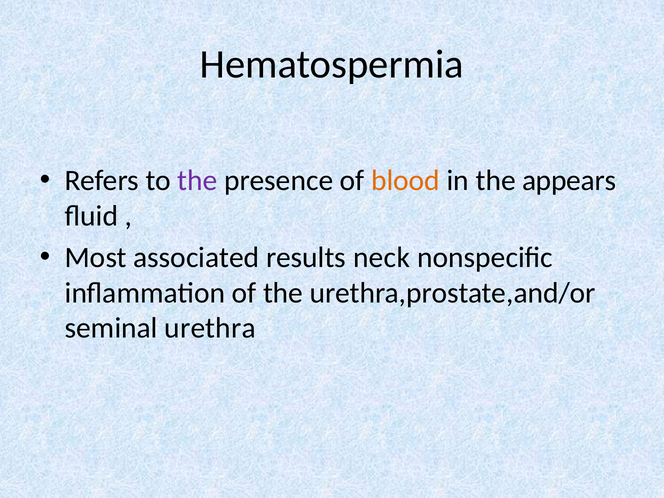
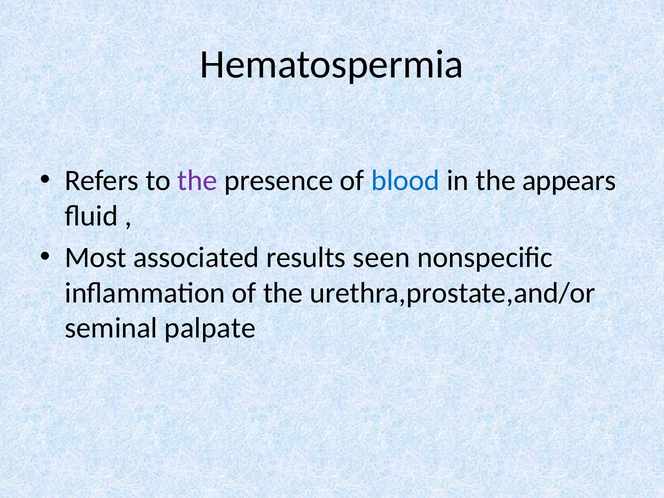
blood colour: orange -> blue
neck: neck -> seen
urethra: urethra -> palpate
